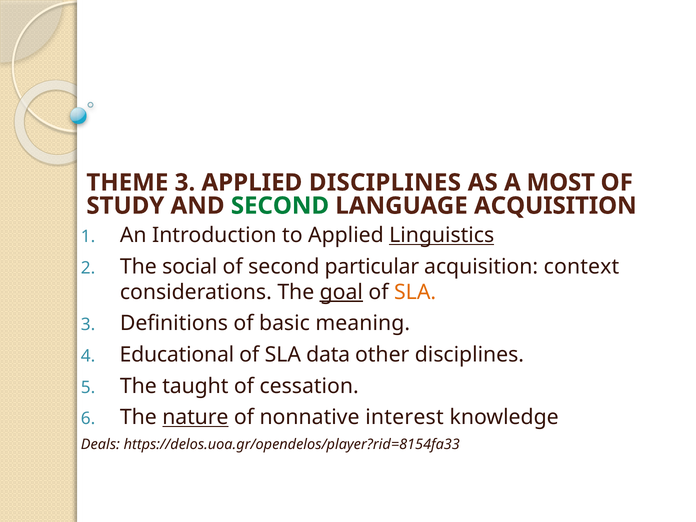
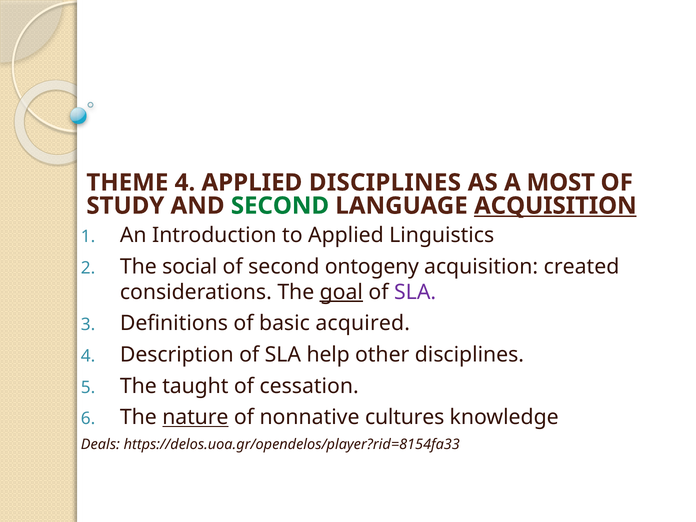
THEME 3: 3 -> 4
ACQUISITION at (555, 206) underline: none -> present
Linguistics underline: present -> none
particular: particular -> ontogeny
context: context -> created
SLA at (415, 292) colour: orange -> purple
meaning: meaning -> acquired
Educational: Educational -> Description
data: data -> help
interest: interest -> cultures
